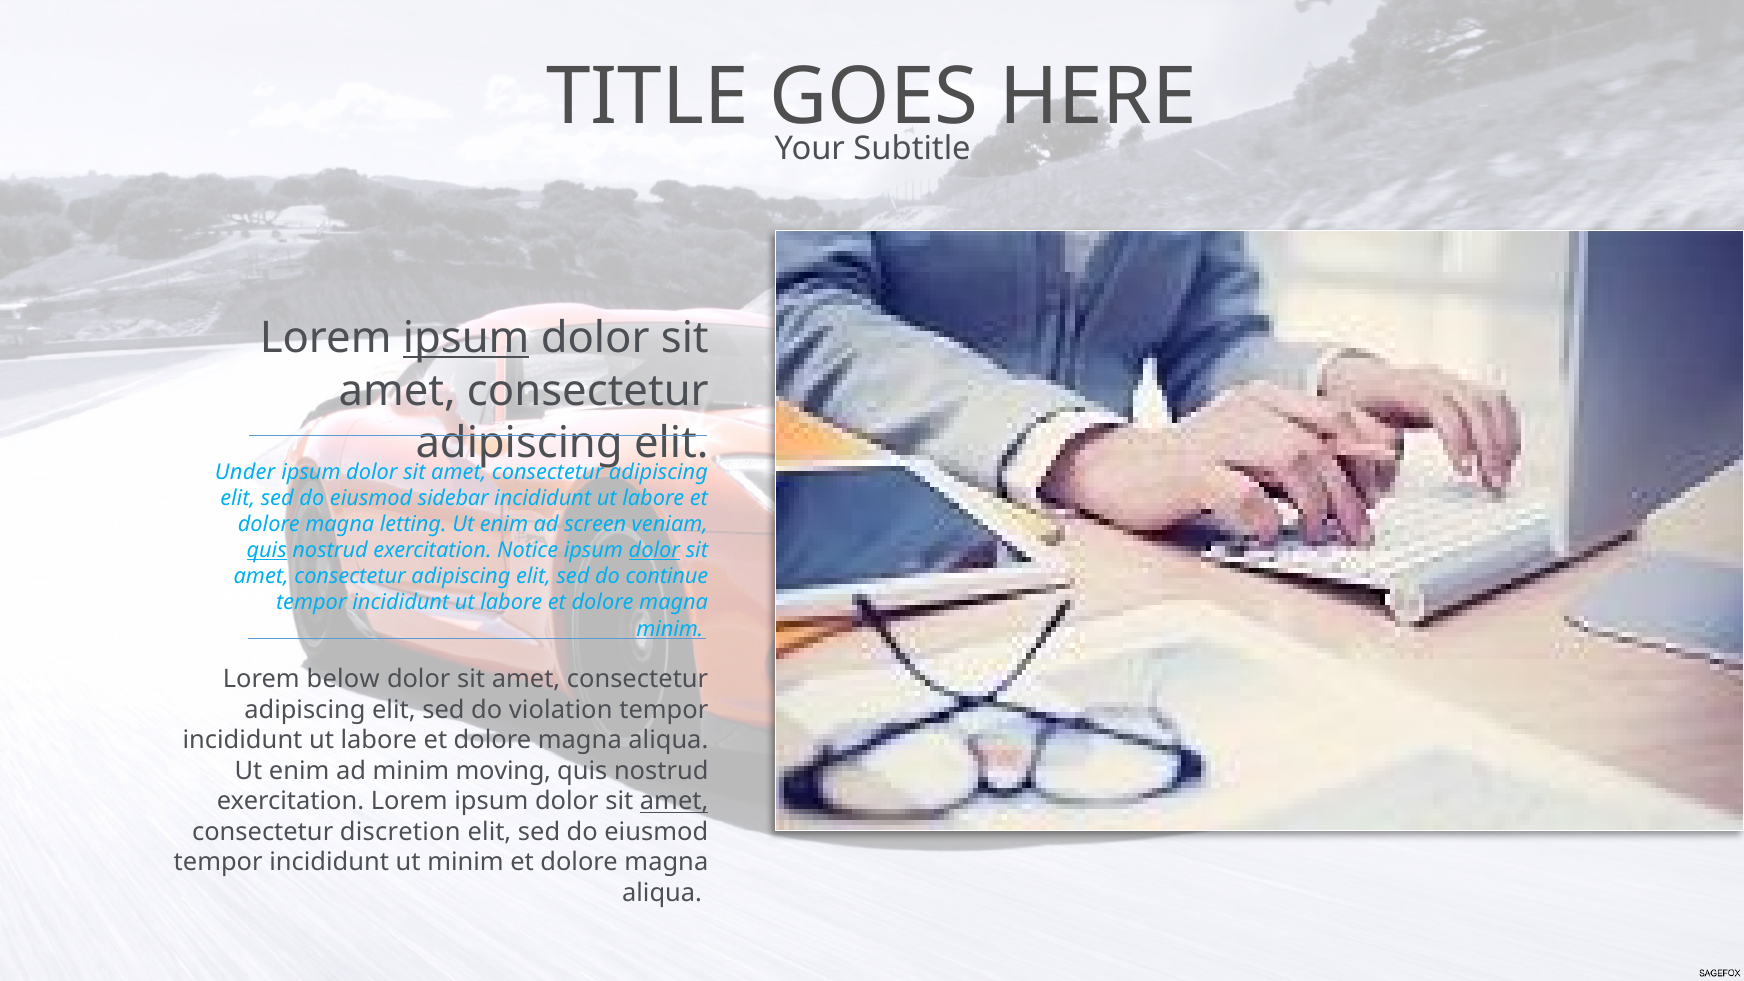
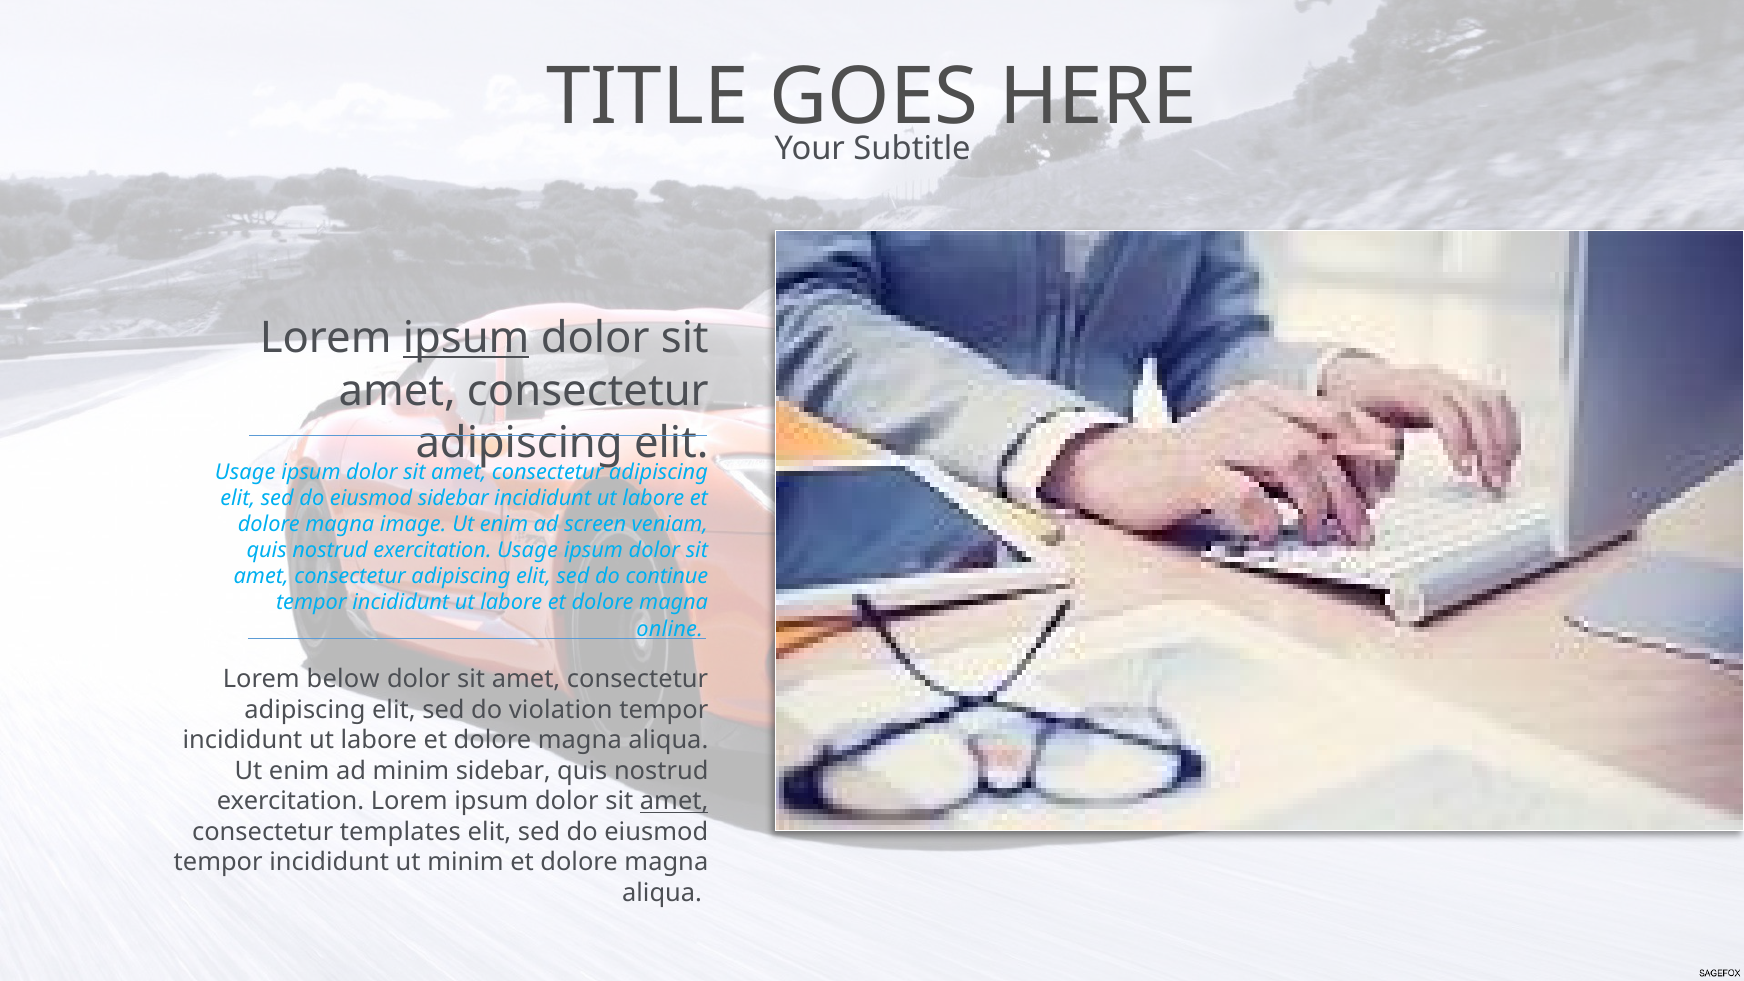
Under at (245, 472): Under -> Usage
letting: letting -> image
quis at (267, 550) underline: present -> none
exercitation Notice: Notice -> Usage
dolor at (654, 550) underline: present -> none
minim at (670, 629): minim -> online
minim moving: moving -> sidebar
discretion: discretion -> templates
